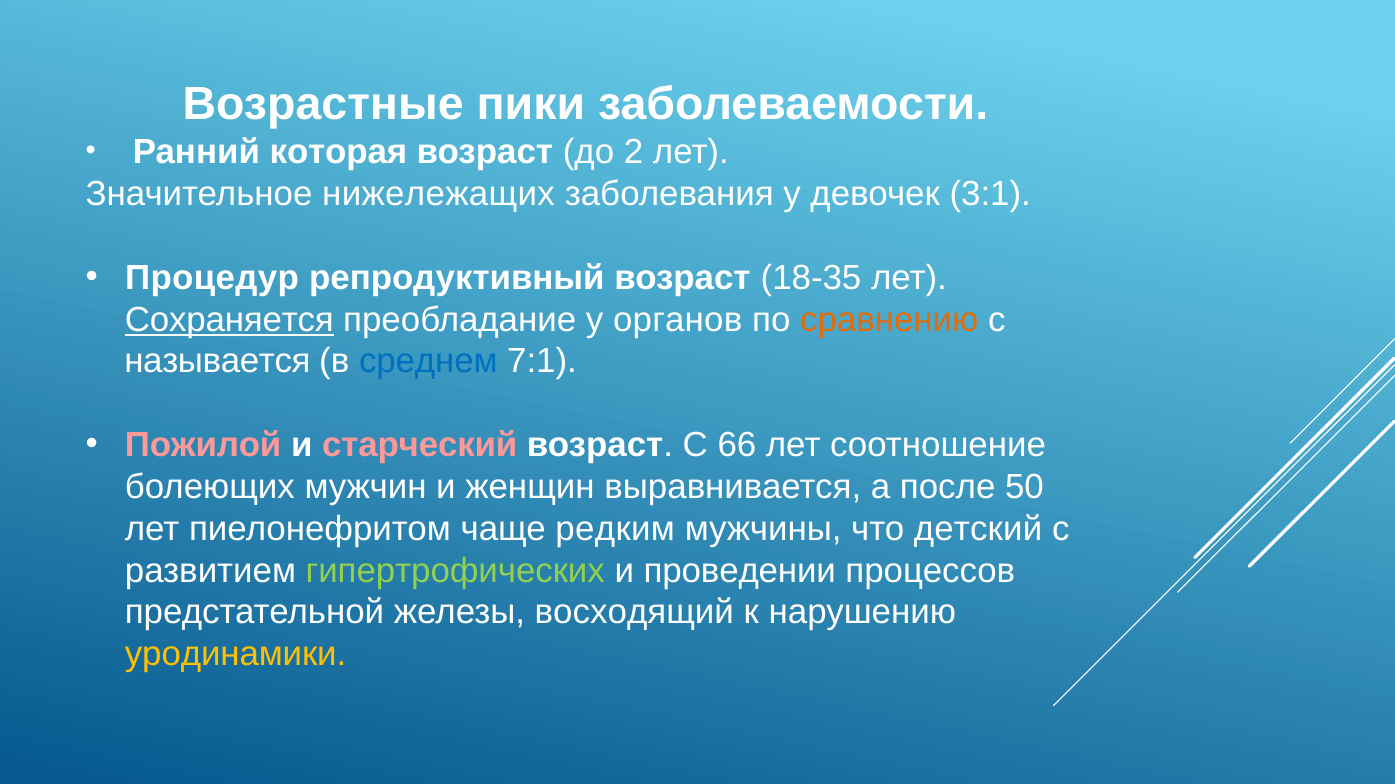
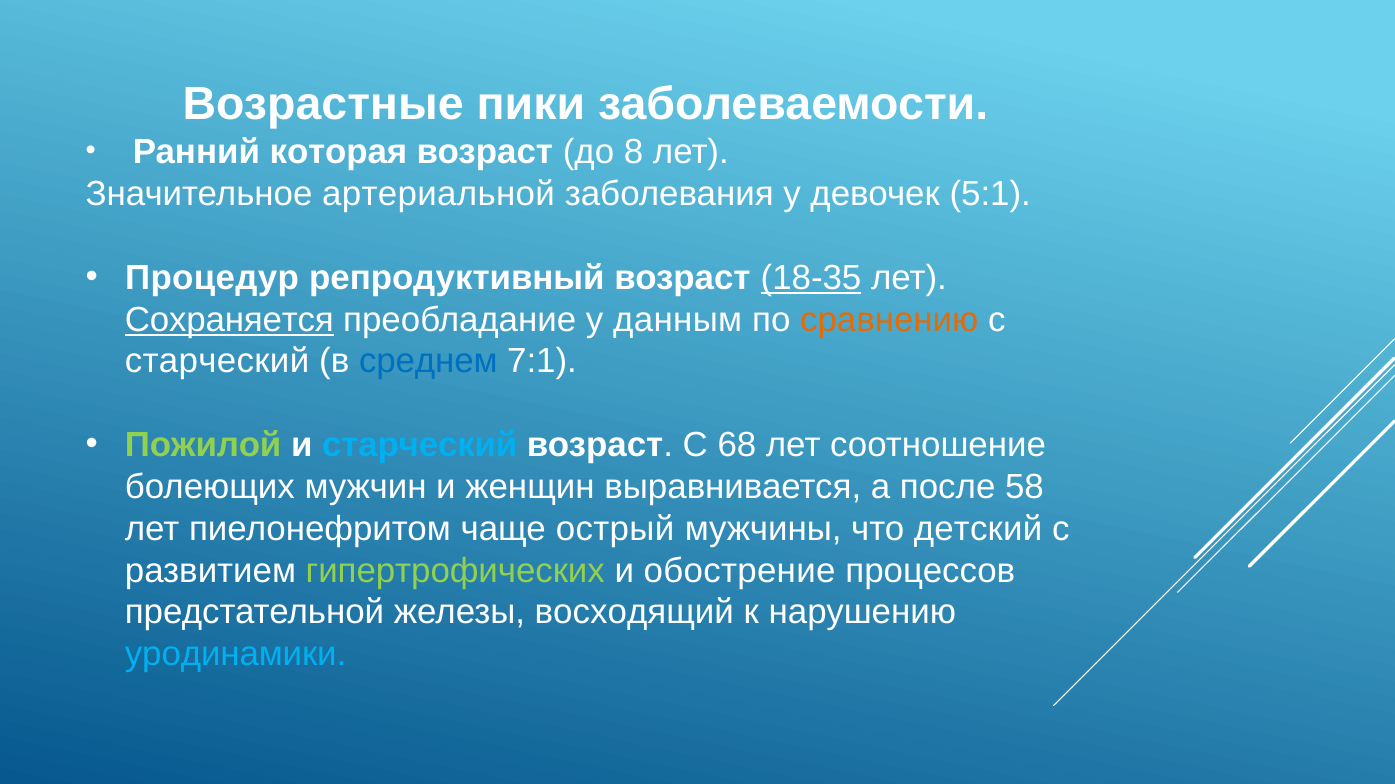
2: 2 -> 8
нижележащих: нижележащих -> артериальной
3:1: 3:1 -> 5:1
18-35 underline: none -> present
органов: органов -> данным
называется at (217, 362): называется -> старческий
Пожилой colour: pink -> light green
старческий at (420, 445) colour: pink -> light blue
66: 66 -> 68
50: 50 -> 58
редким: редким -> острый
проведении: проведении -> обострение
уродинамики colour: yellow -> light blue
